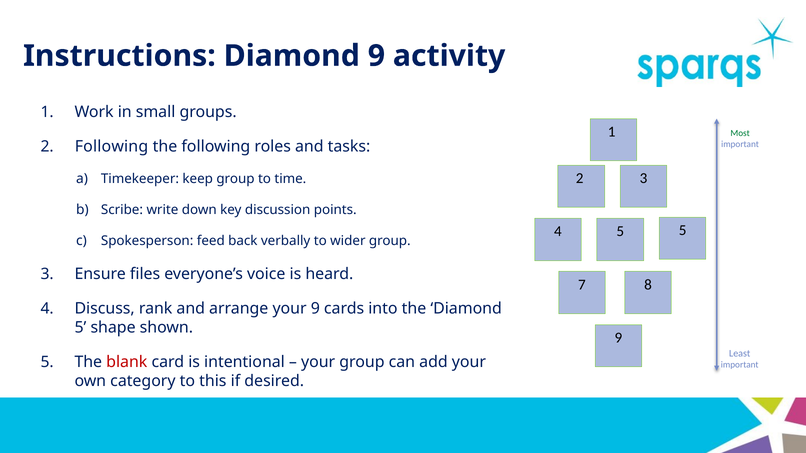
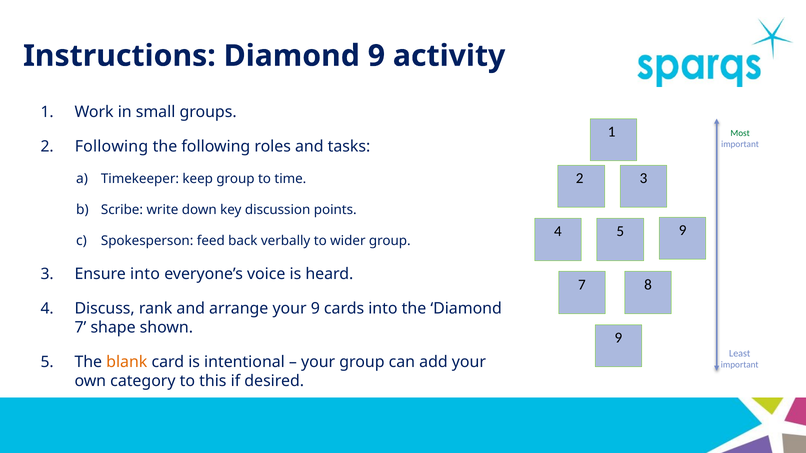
4 5: 5 -> 9
Ensure files: files -> into
5 at (80, 328): 5 -> 7
blank colour: red -> orange
